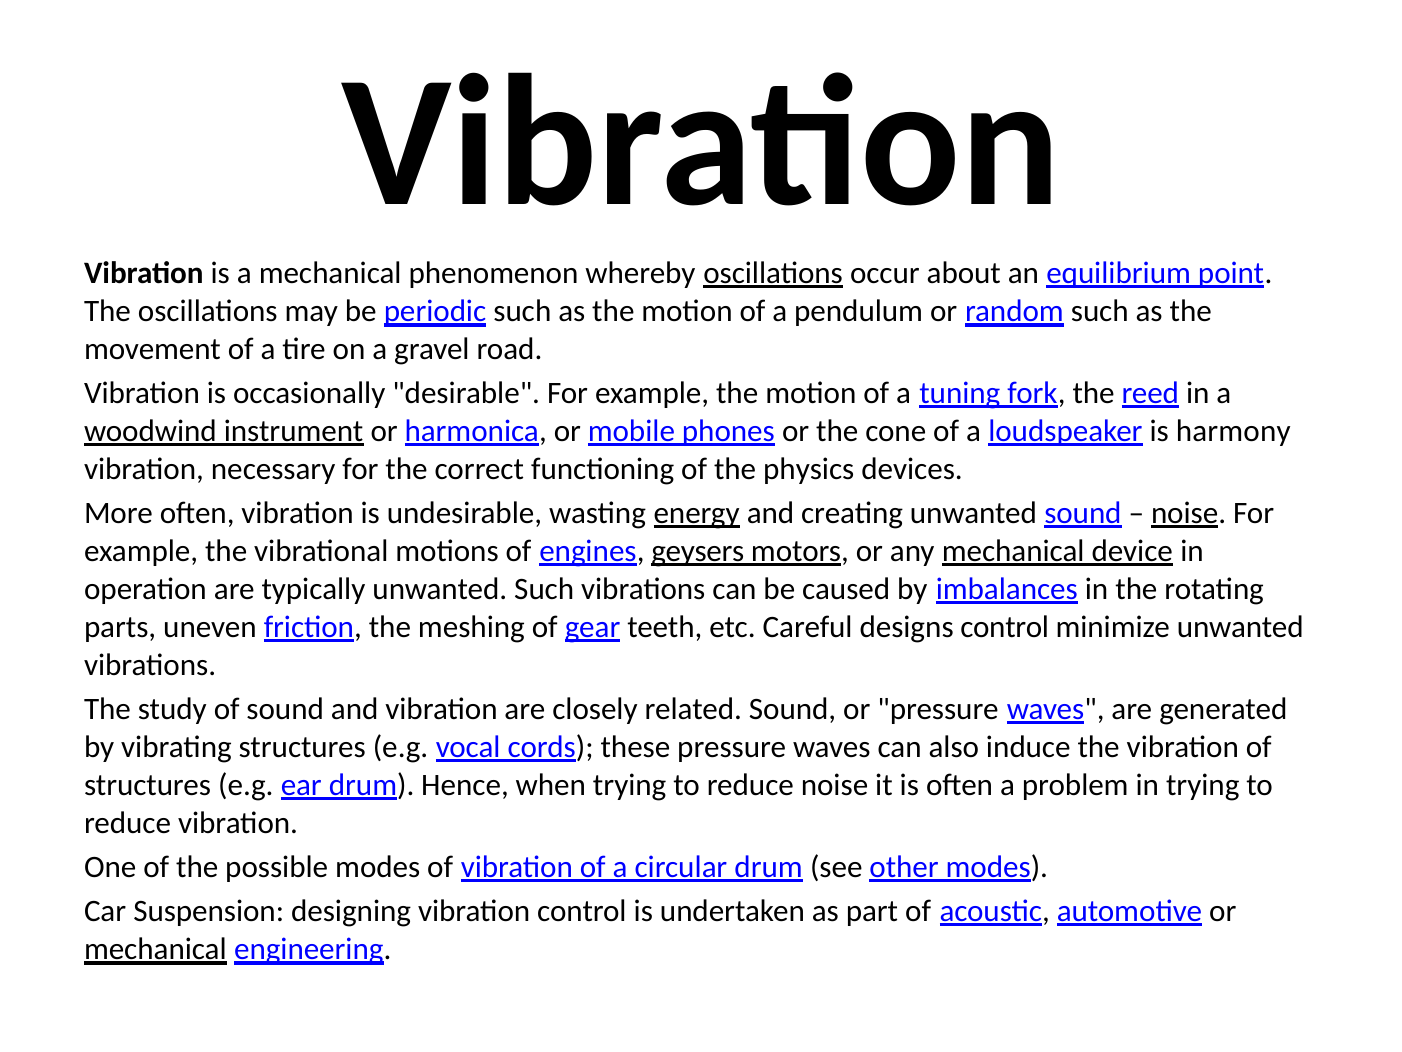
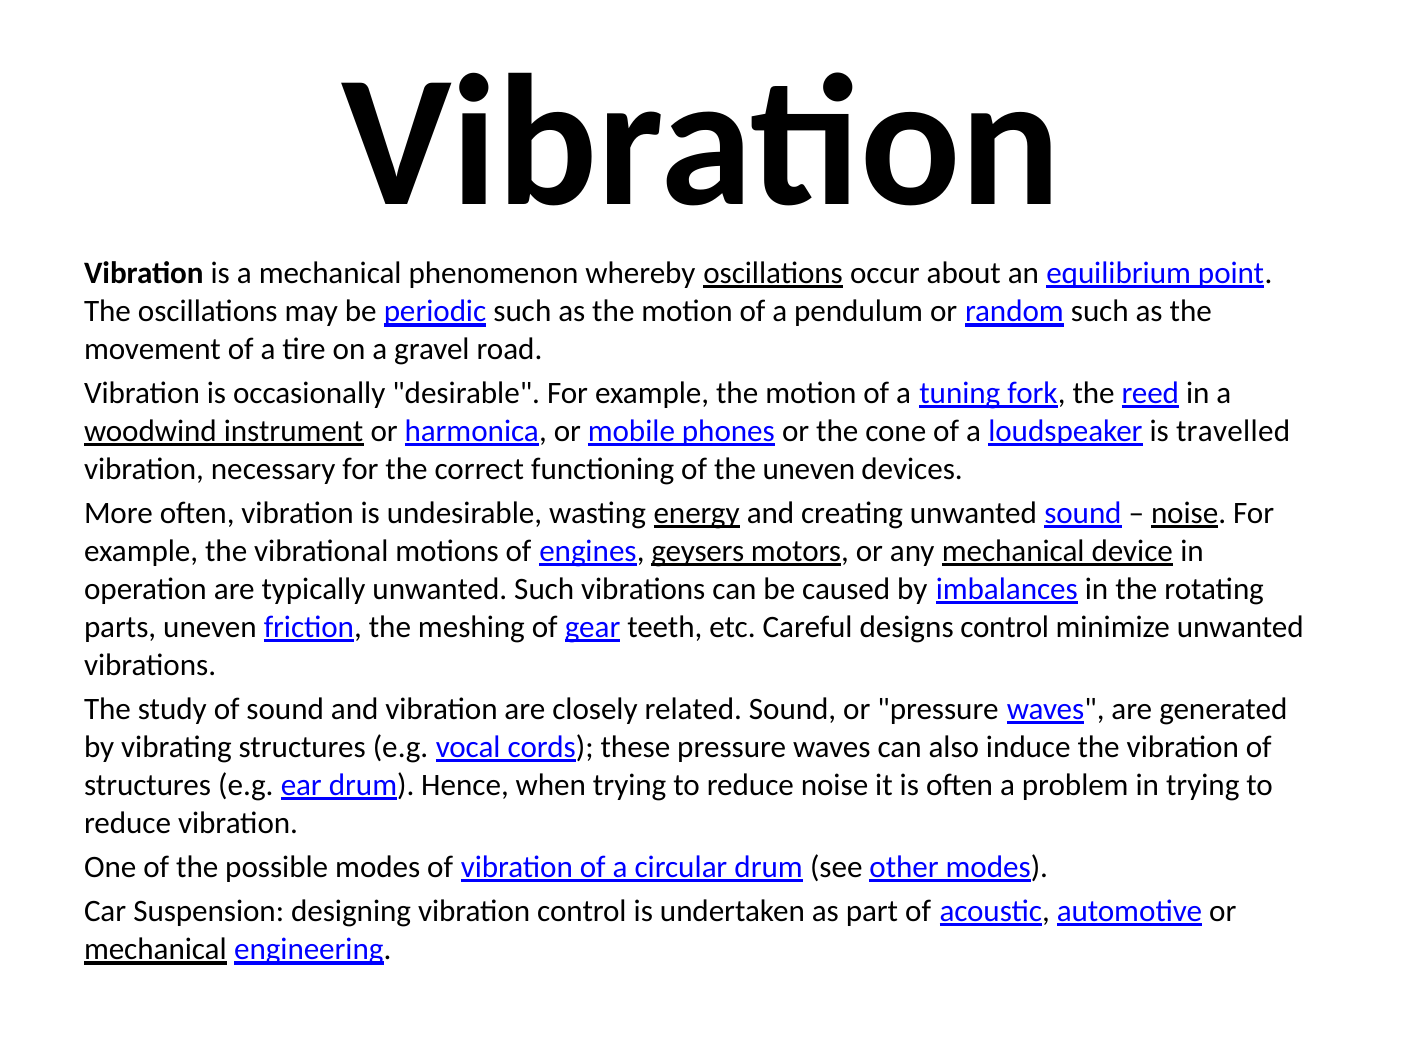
harmony: harmony -> travelled
the physics: physics -> uneven
